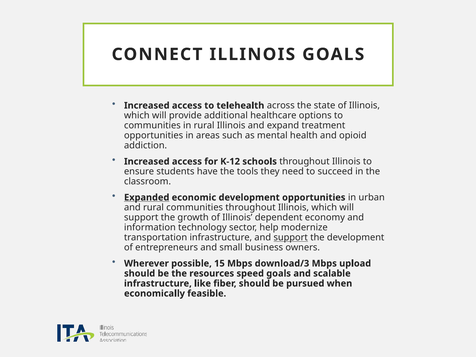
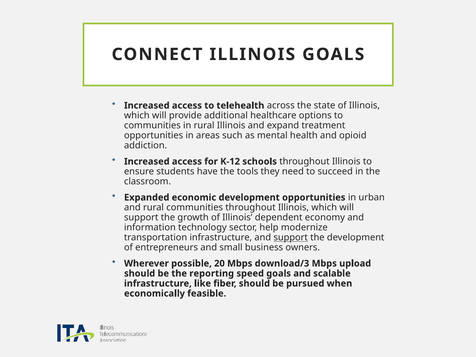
Expanded underline: present -> none
15: 15 -> 20
resources: resources -> reporting
